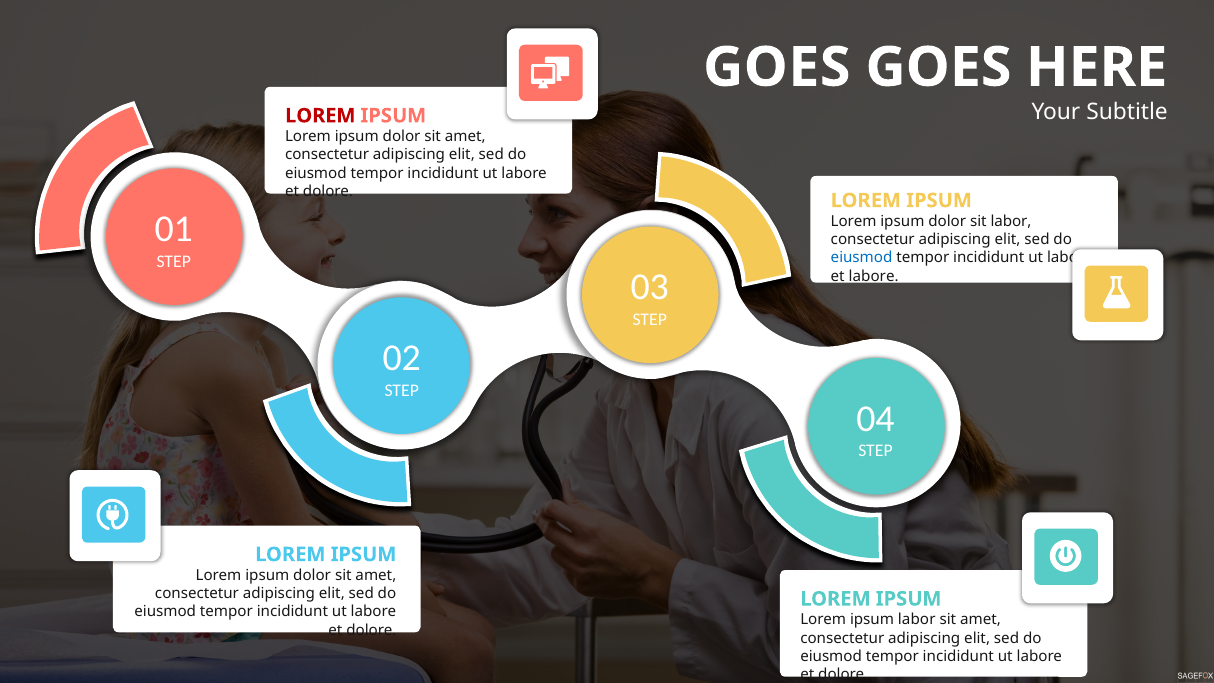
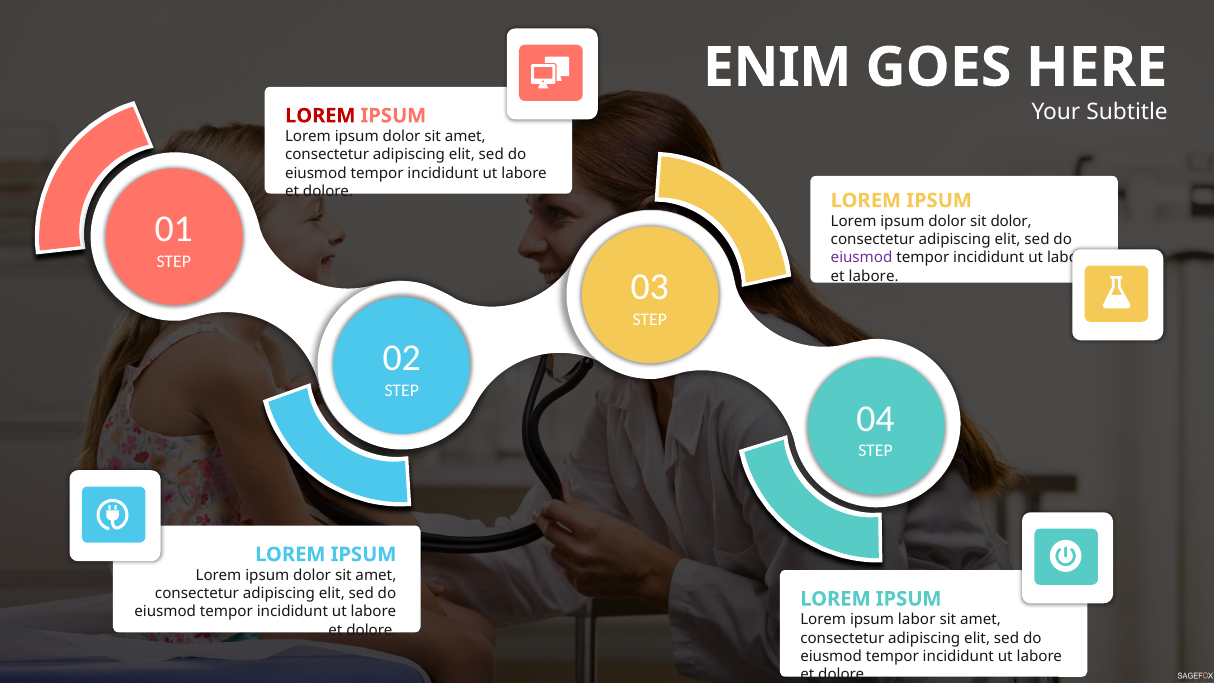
GOES at (777, 67): GOES -> ENIM
sit labor: labor -> dolor
eiusmod at (862, 258) colour: blue -> purple
